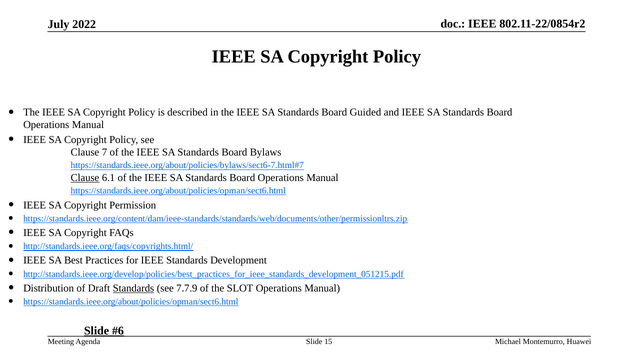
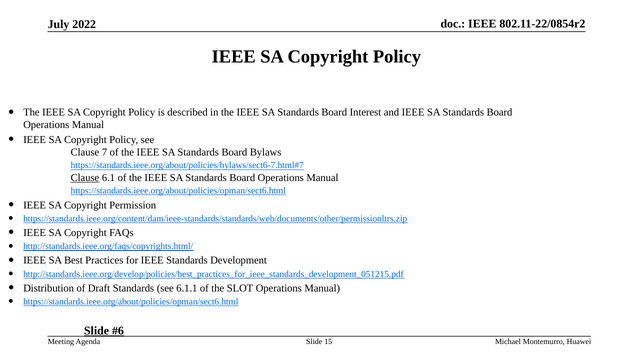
Guided: Guided -> Interest
Standards at (134, 288) underline: present -> none
7.7.9: 7.7.9 -> 6.1.1
